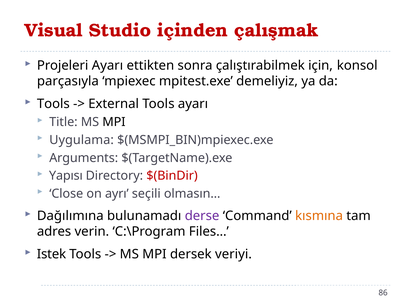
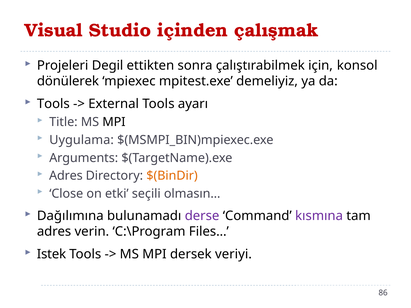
Projeleri Ayarı: Ayarı -> Degil
parçasıyla: parçasıyla -> dönülerek
Yapısı at (66, 176): Yapısı -> Adres
$(BinDir colour: red -> orange
ayrı: ayrı -> etki
kısmına colour: orange -> purple
